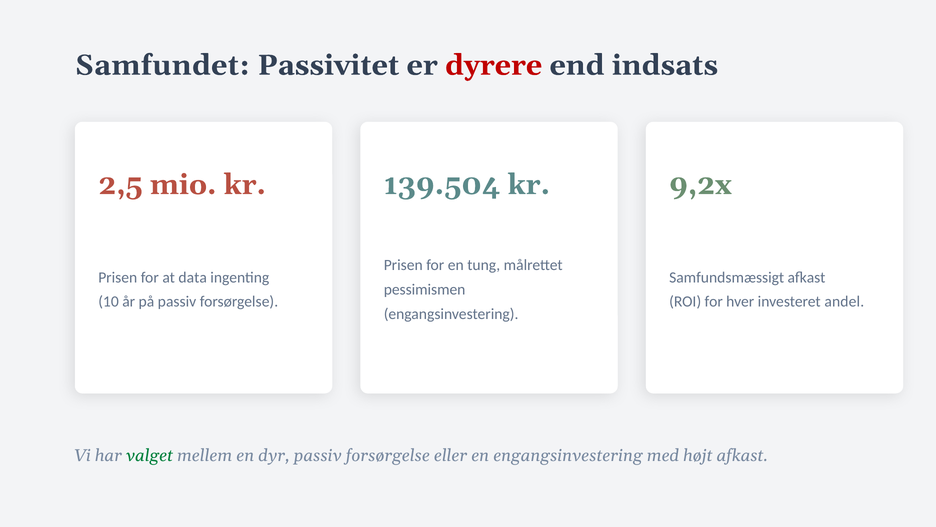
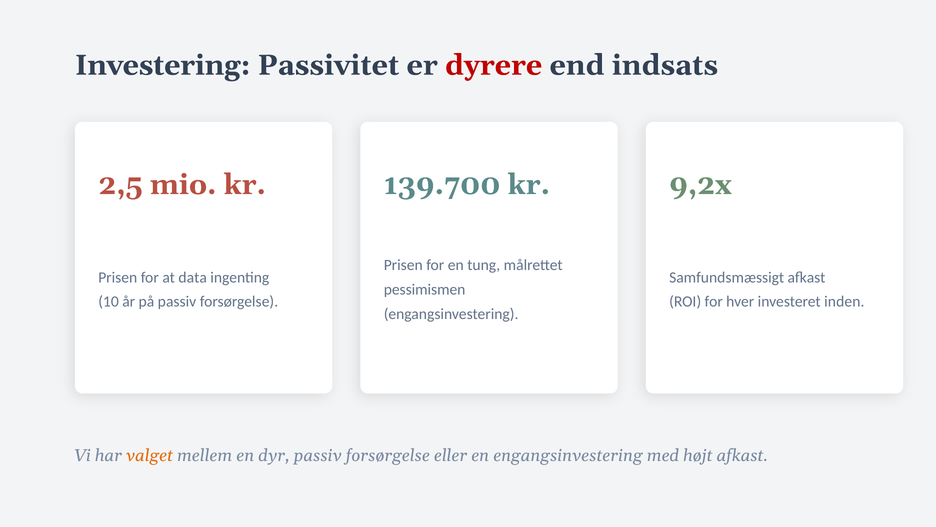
Samfundet: Samfundet -> Investering
139.504: 139.504 -> 139.700
andel: andel -> inden
valget colour: green -> orange
